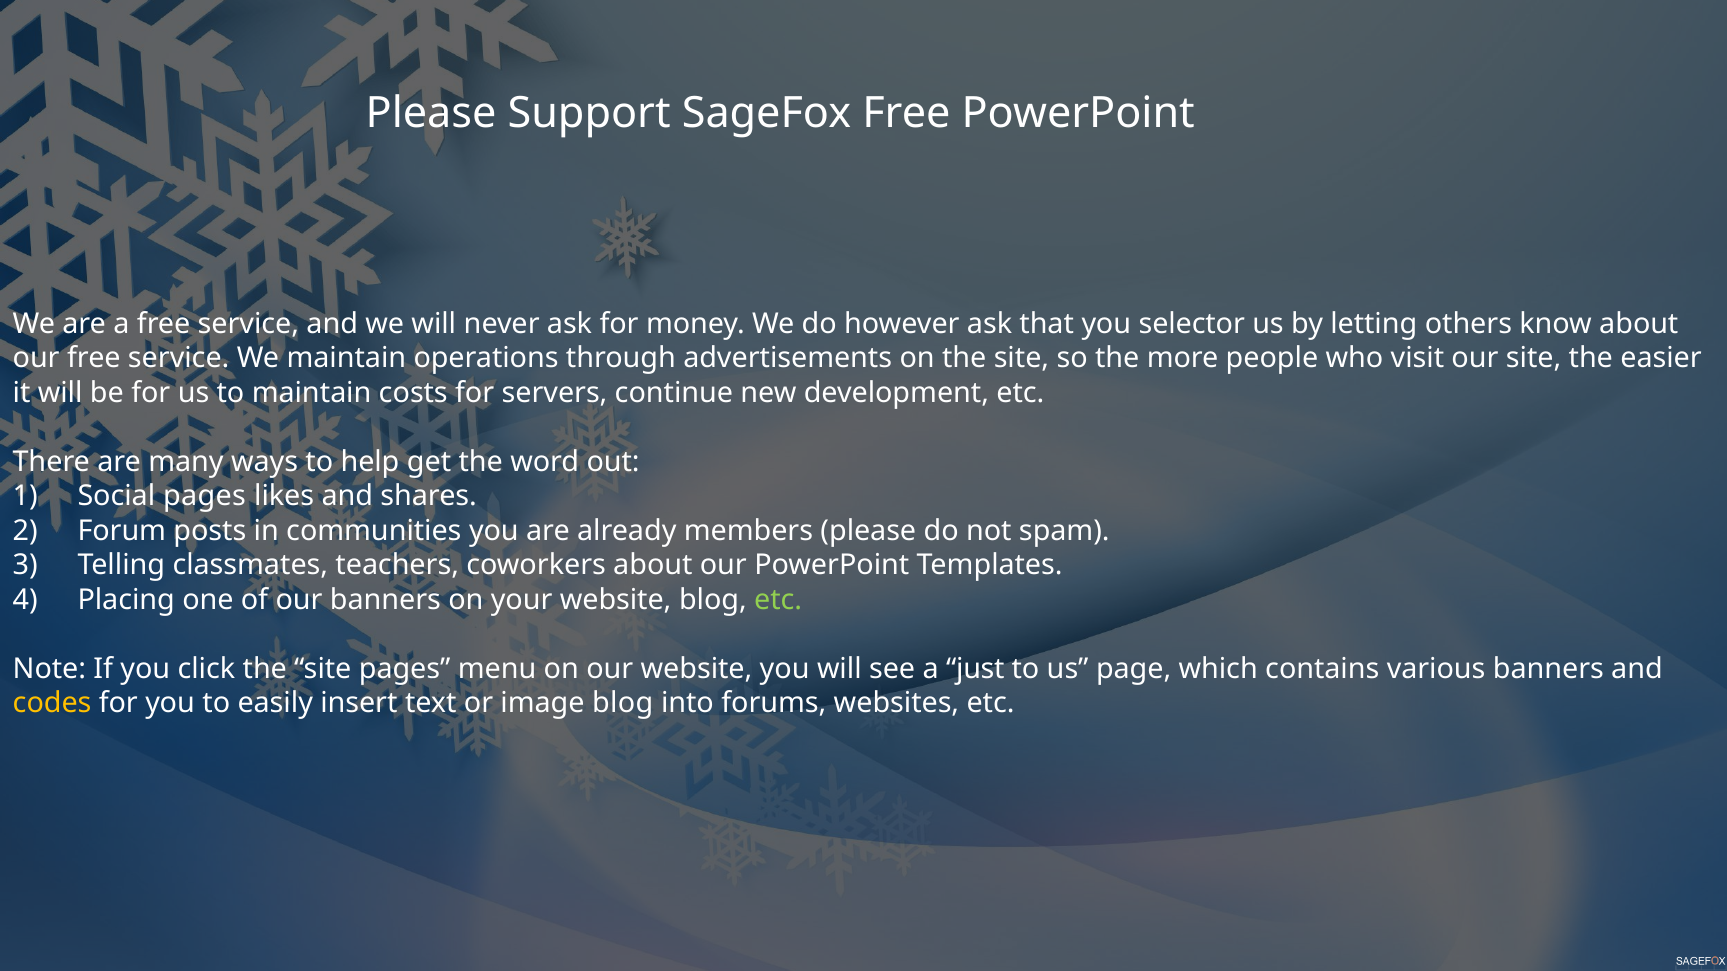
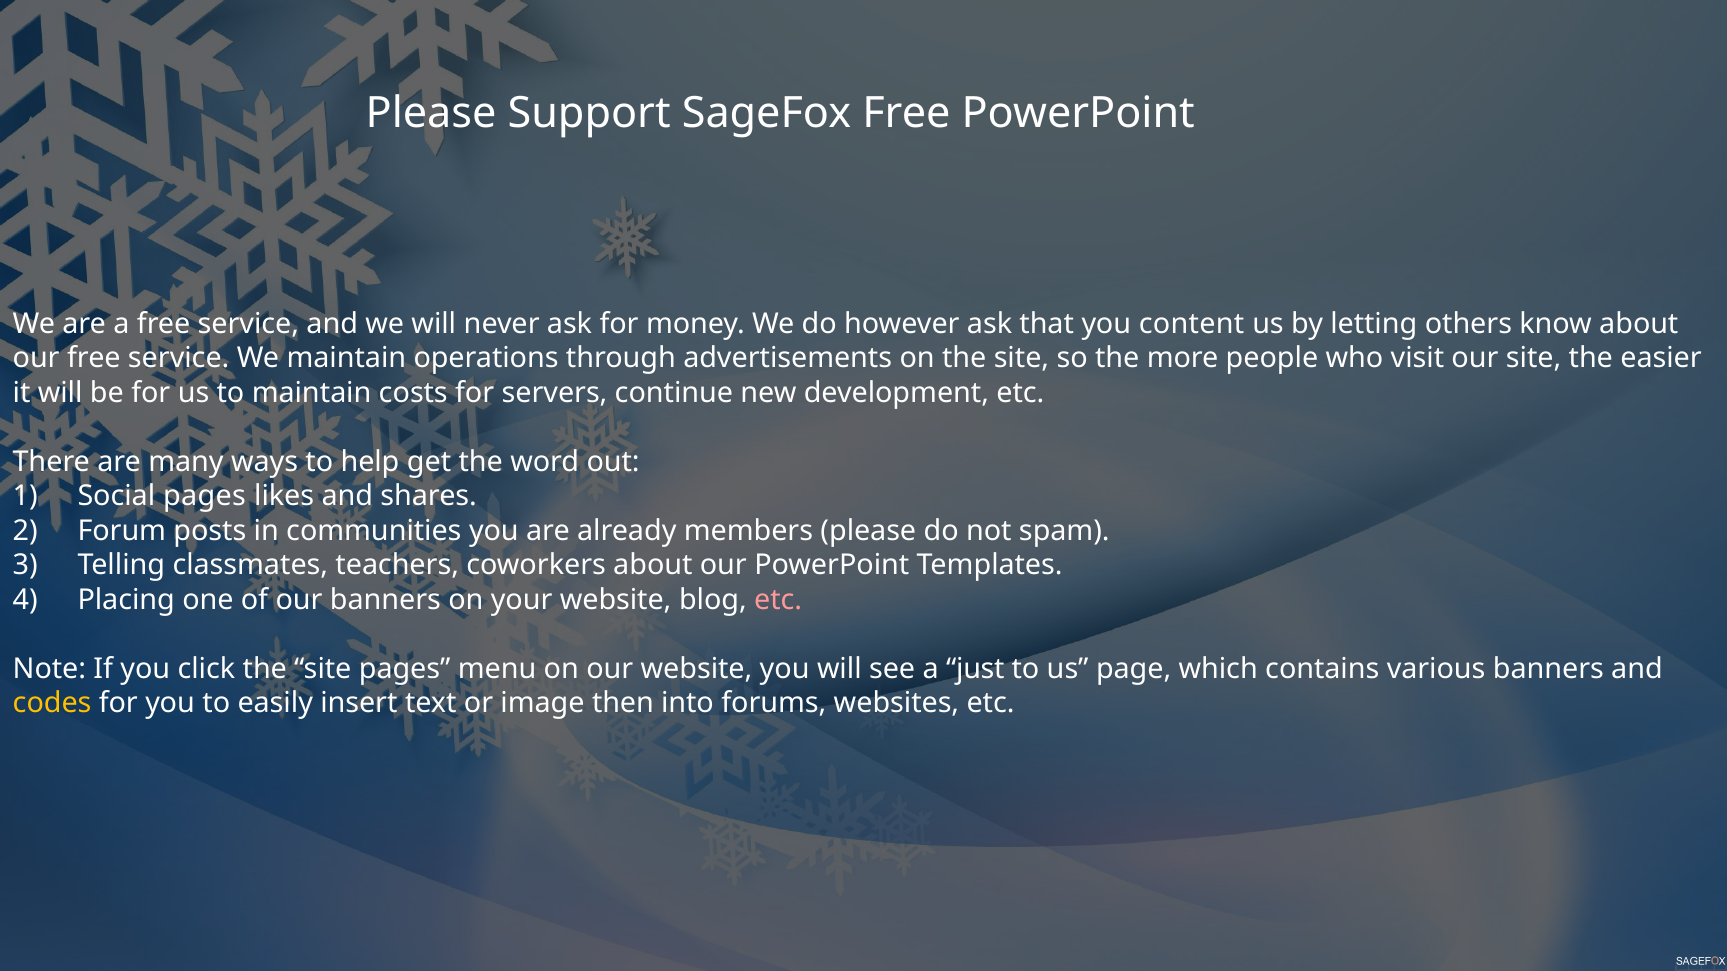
selector: selector -> content
etc at (778, 600) colour: light green -> pink
image blog: blog -> then
